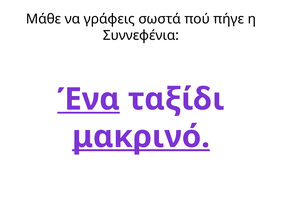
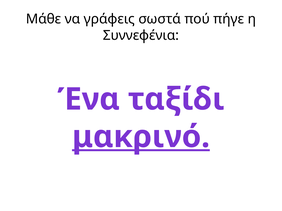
Ένα underline: present -> none
